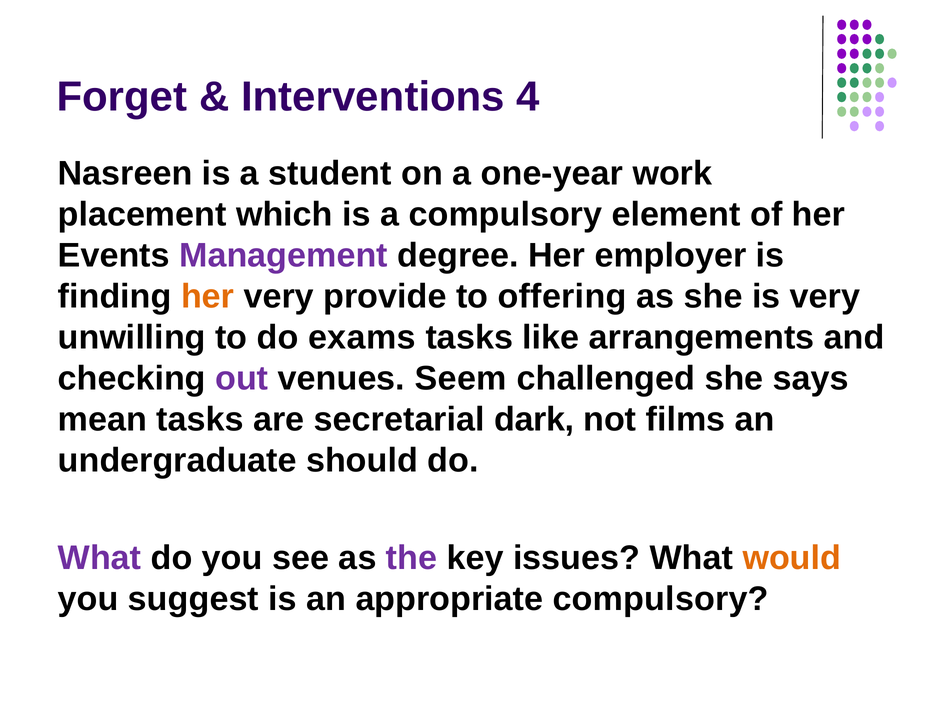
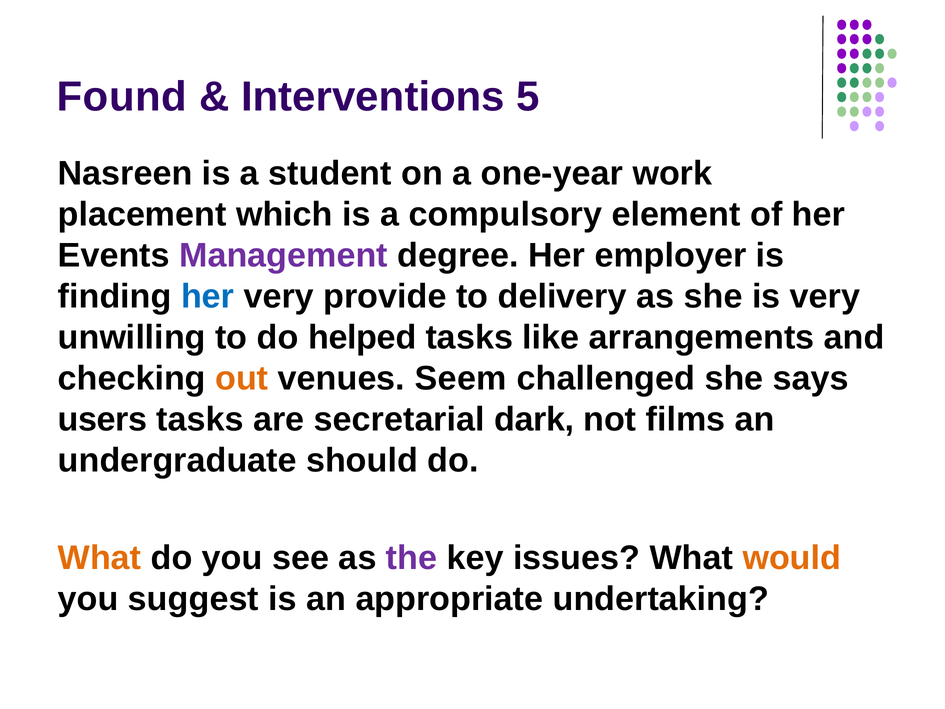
Forget: Forget -> Found
4: 4 -> 5
her at (208, 296) colour: orange -> blue
offering: offering -> delivery
exams: exams -> helped
out colour: purple -> orange
mean: mean -> users
What at (100, 558) colour: purple -> orange
appropriate compulsory: compulsory -> undertaking
